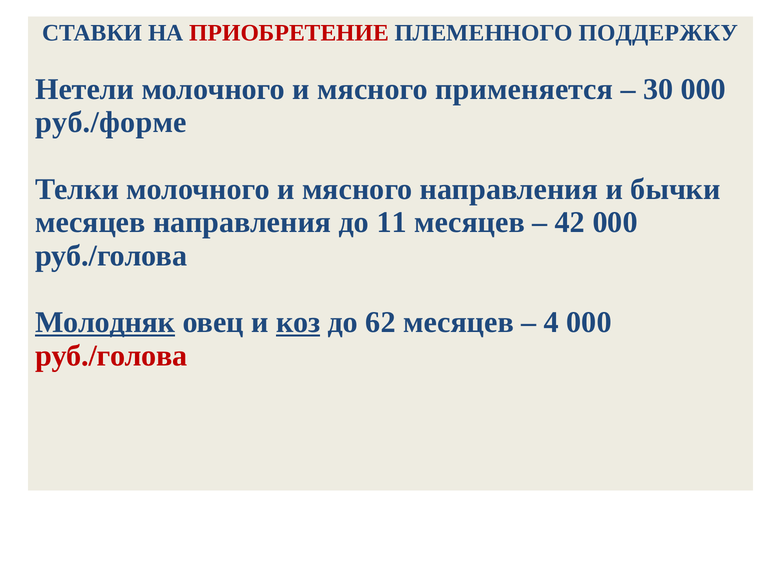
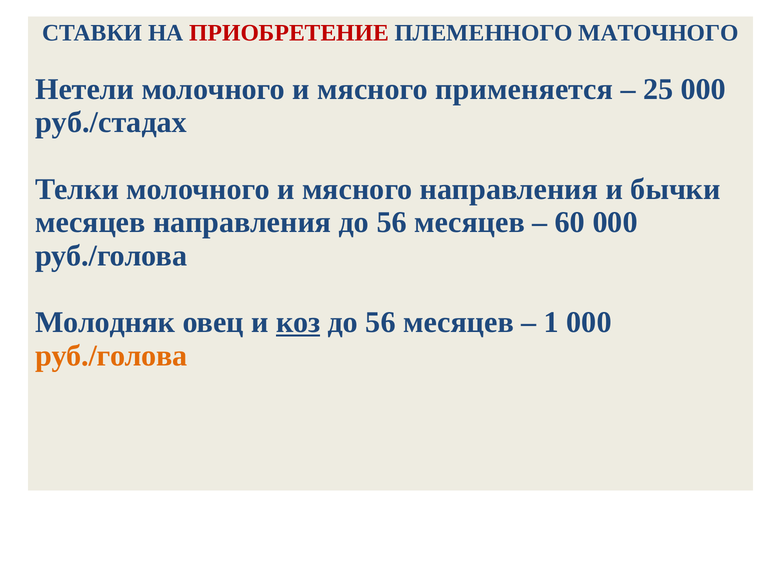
ПОДДЕРЖКУ: ПОДДЕРЖКУ -> МАТОЧНОГО
30: 30 -> 25
руб./форме: руб./форме -> руб./стадах
направления до 11: 11 -> 56
42: 42 -> 60
Молодняк underline: present -> none
62 at (381, 323): 62 -> 56
4: 4 -> 1
руб./голова at (111, 356) colour: red -> orange
